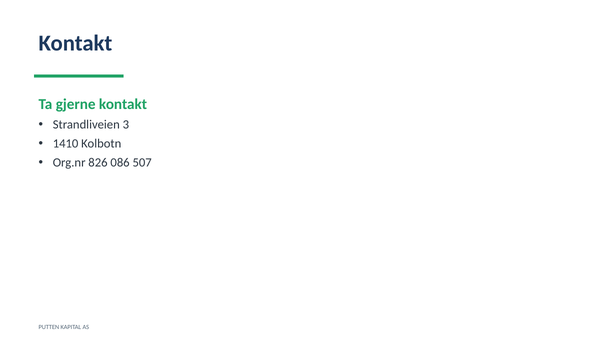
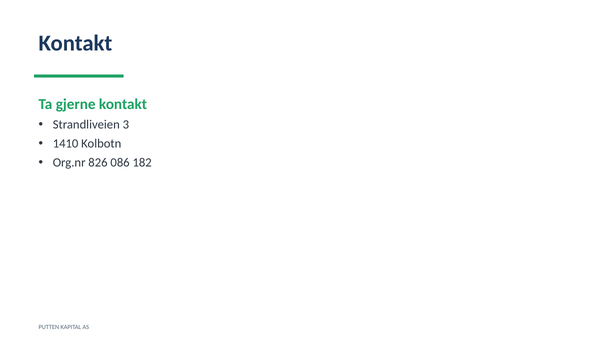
507: 507 -> 182
